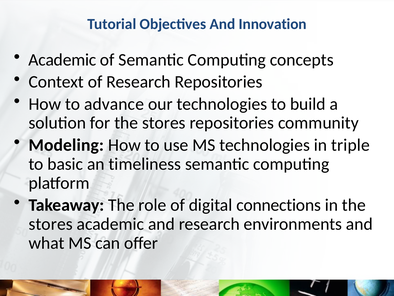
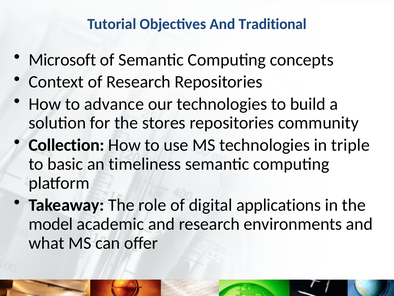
Innovation: Innovation -> Traditional
Academic at (62, 60): Academic -> Microsoft
Modeling: Modeling -> Collection
connections: connections -> applications
stores at (51, 224): stores -> model
